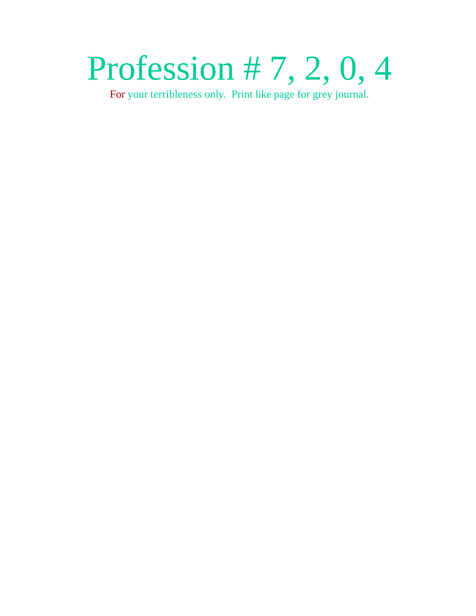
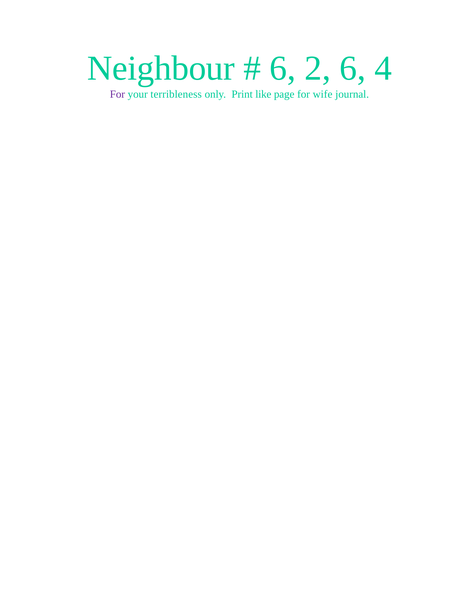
Profession: Profession -> Neighbour
7 at (283, 68): 7 -> 6
2 0: 0 -> 6
For at (117, 94) colour: red -> purple
grey: grey -> wife
